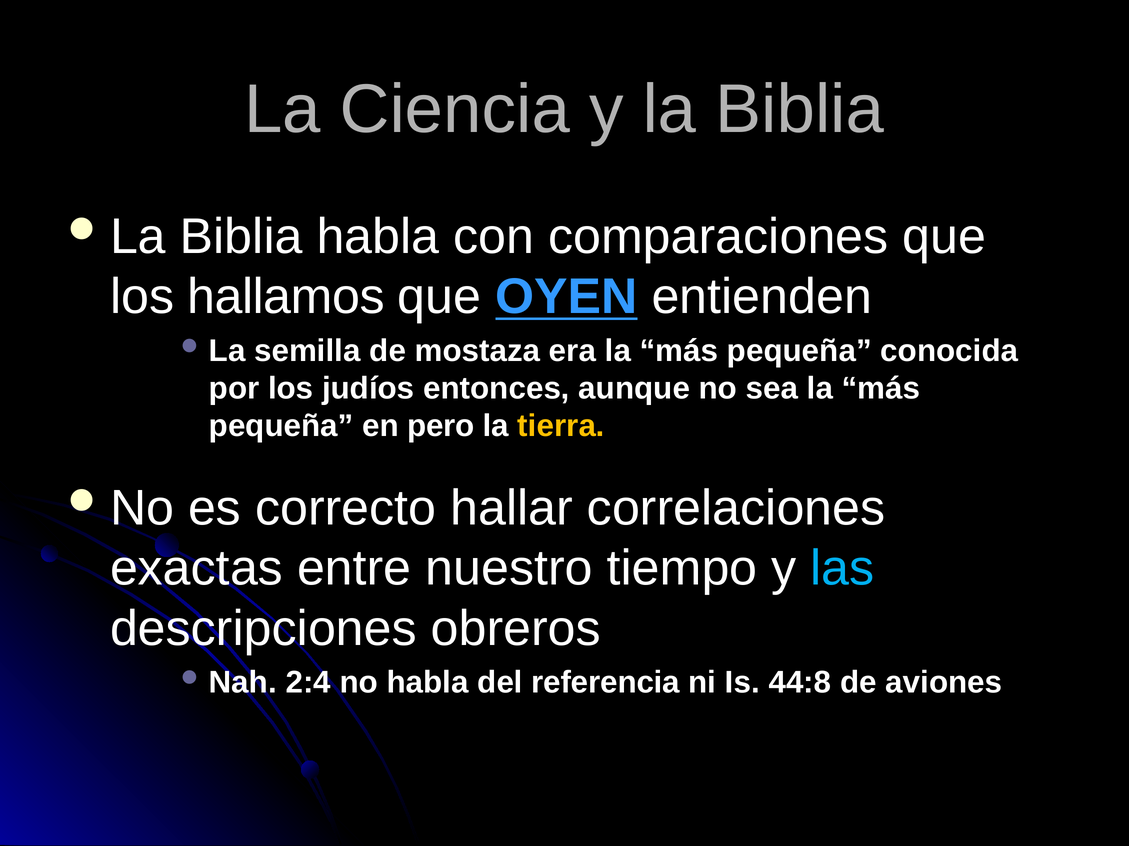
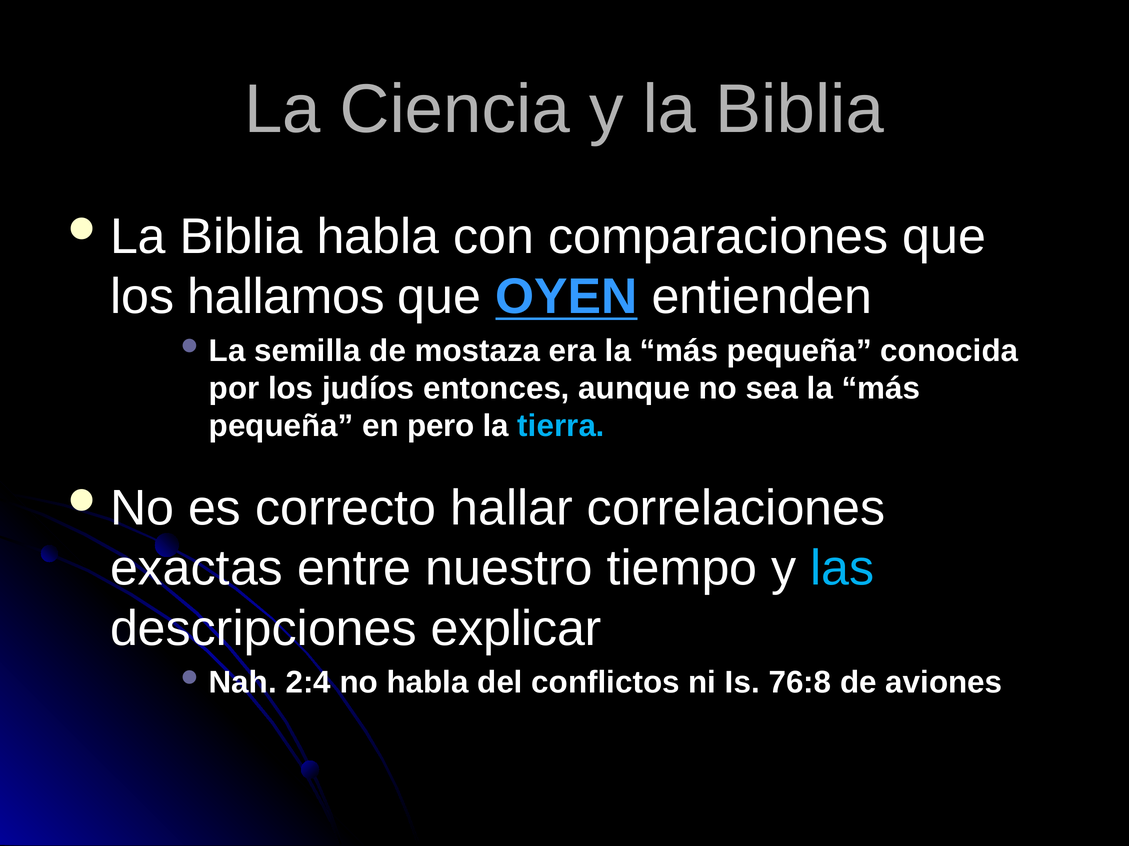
tierra colour: yellow -> light blue
obreros: obreros -> explicar
referencia: referencia -> conflictos
44:8: 44:8 -> 76:8
